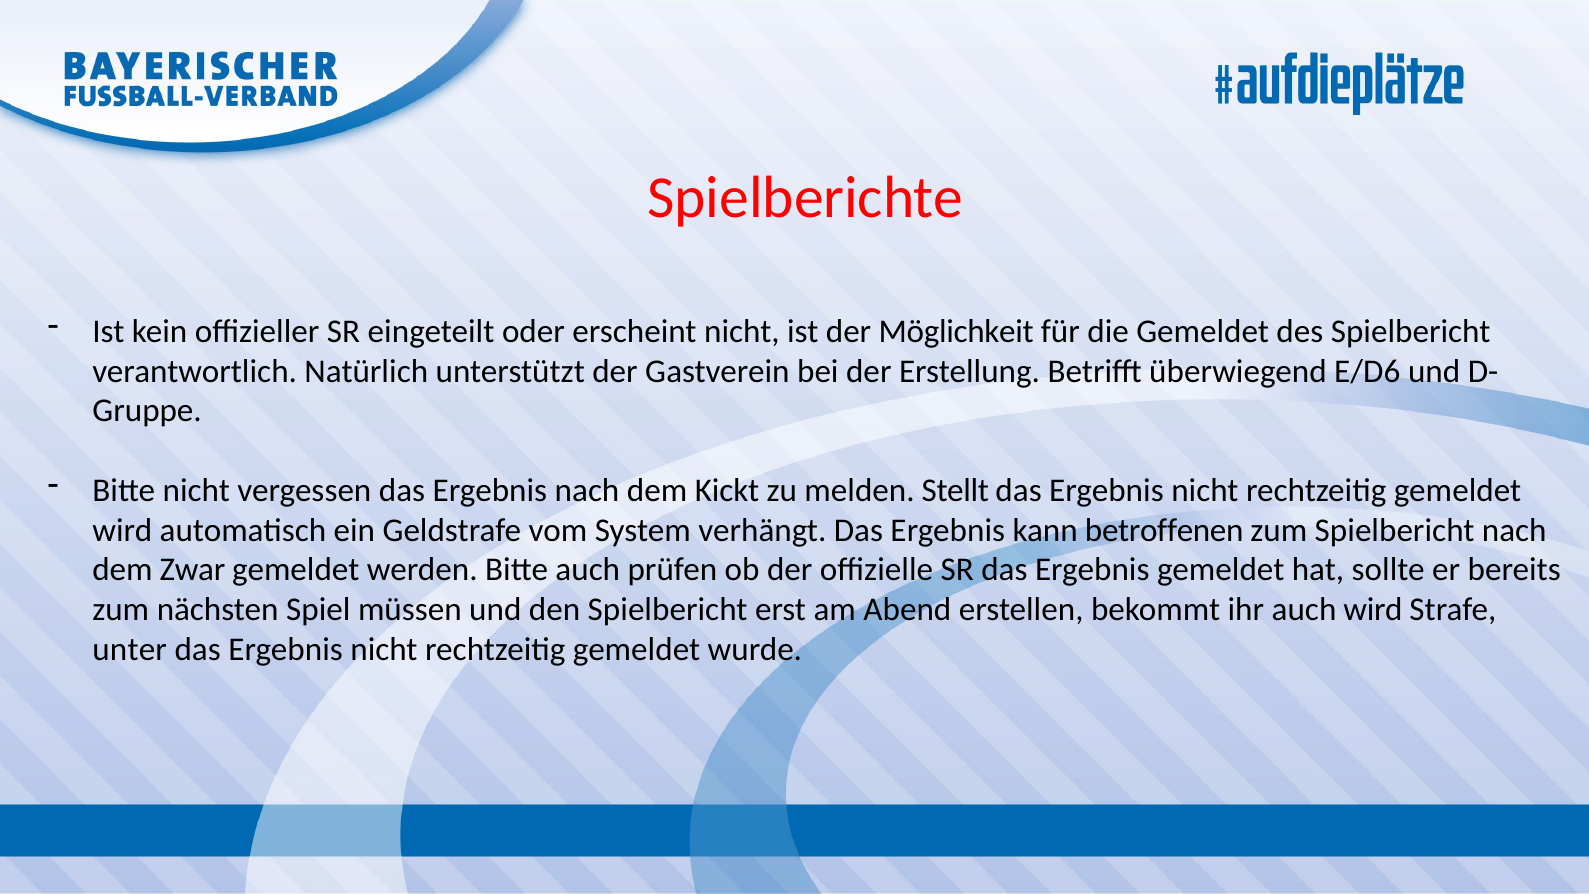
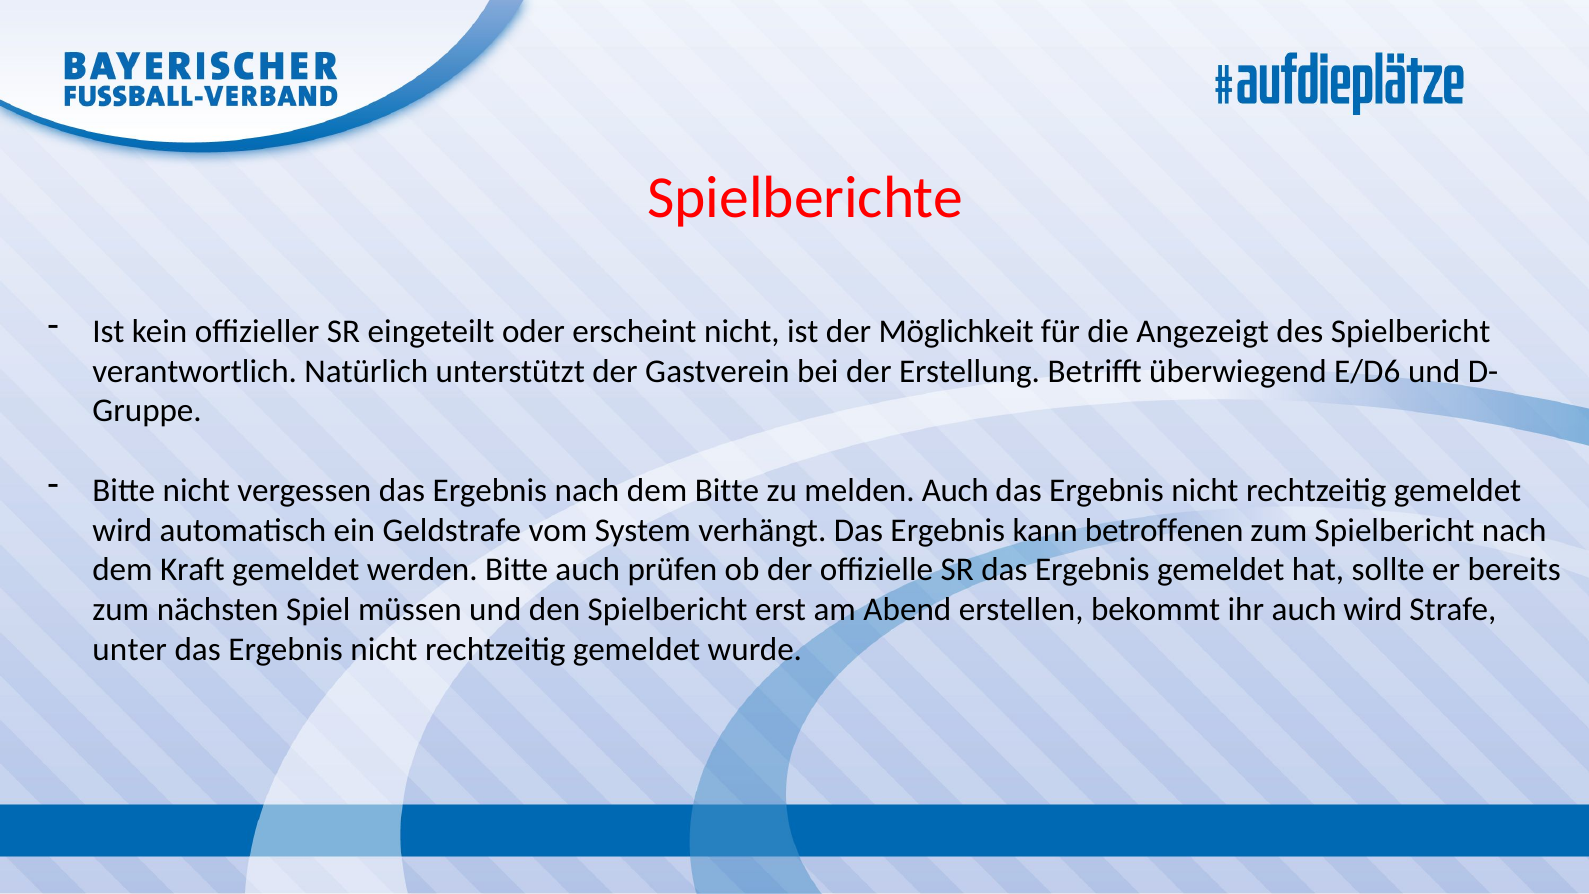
die Gemeldet: Gemeldet -> Angezeigt
dem Kickt: Kickt -> Bitte
melden Stellt: Stellt -> Auch
Zwar: Zwar -> Kraft
